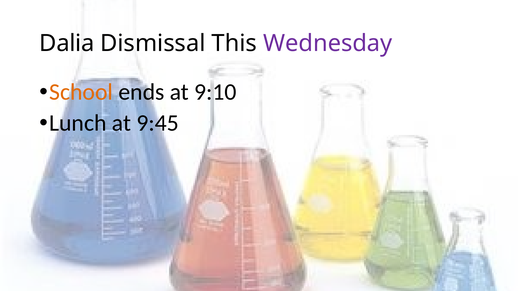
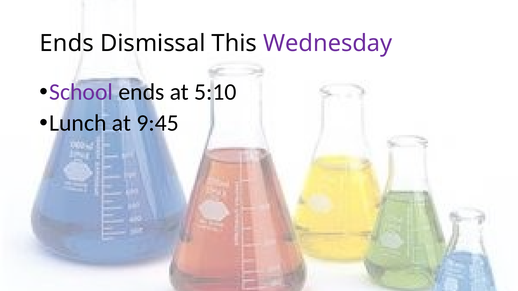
Dalia at (67, 44): Dalia -> Ends
School colour: orange -> purple
9:10: 9:10 -> 5:10
